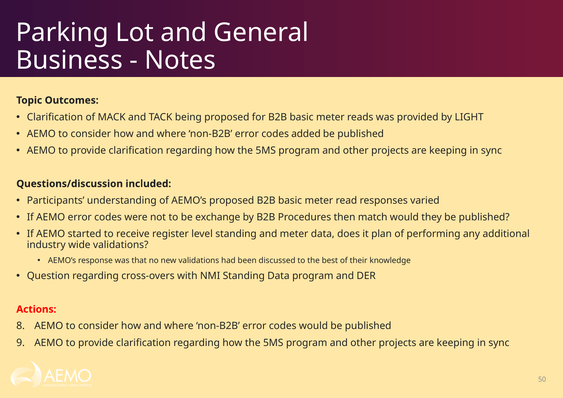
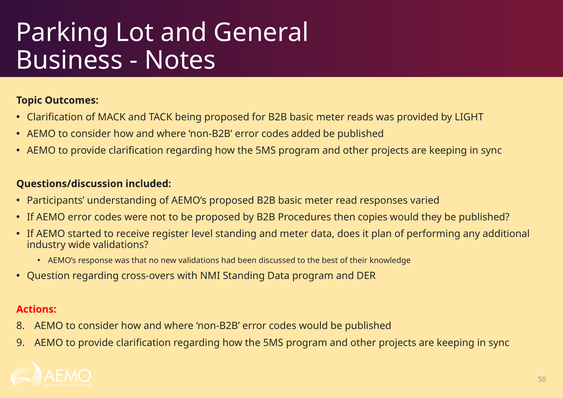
be exchange: exchange -> proposed
match: match -> copies
